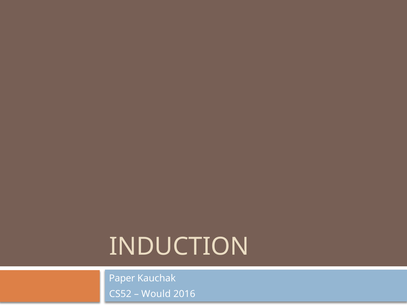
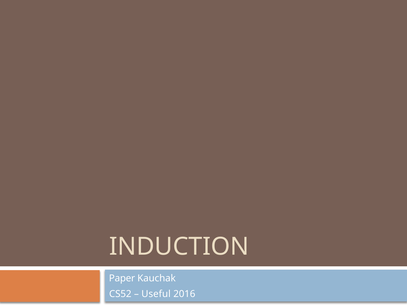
Would: Would -> Useful
